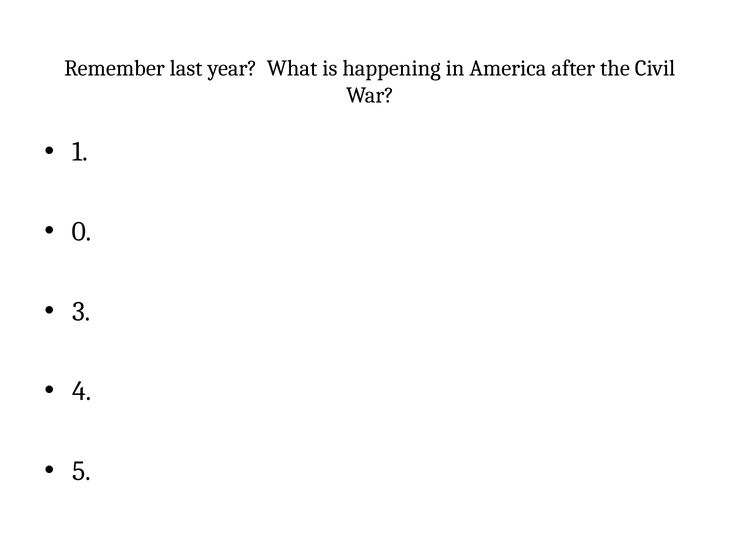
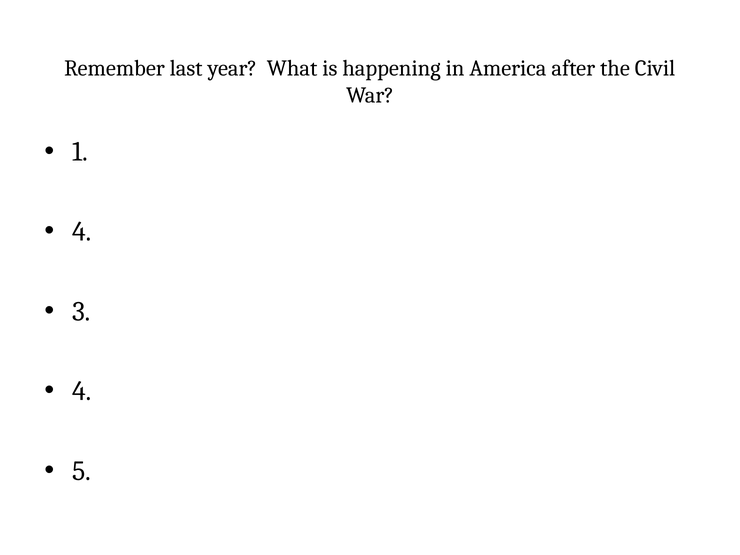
0 at (82, 232): 0 -> 4
